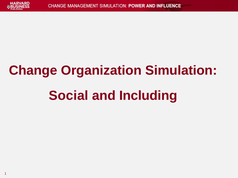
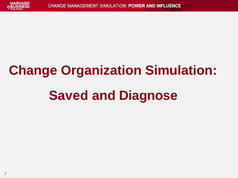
Social: Social -> Saved
Including: Including -> Diagnose
